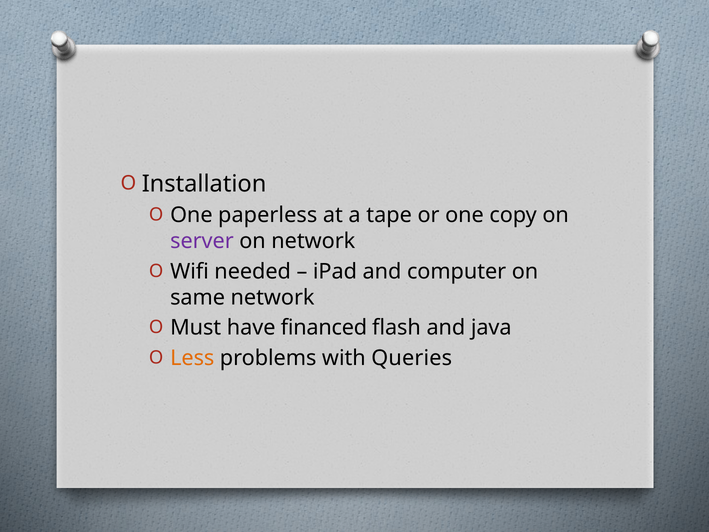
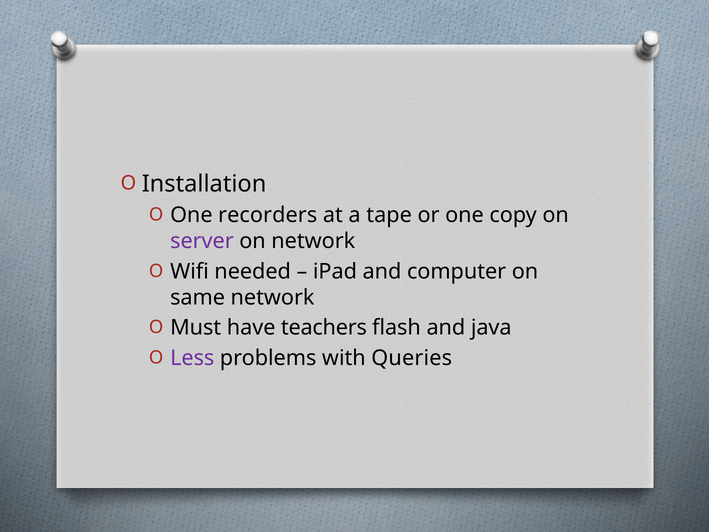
paperless: paperless -> recorders
financed: financed -> teachers
Less colour: orange -> purple
